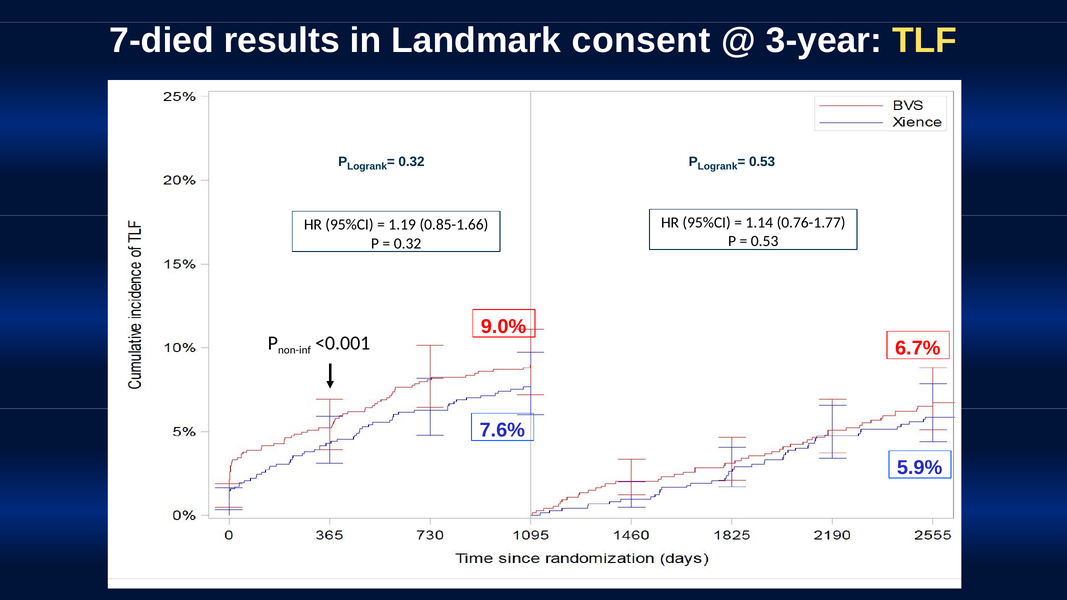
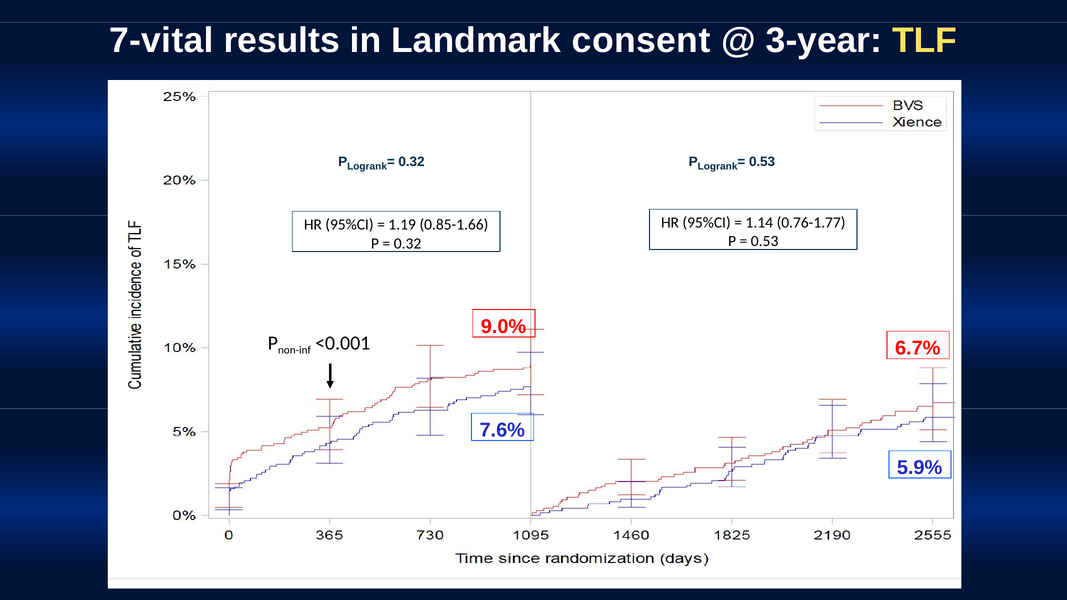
7-died: 7-died -> 7-vital
